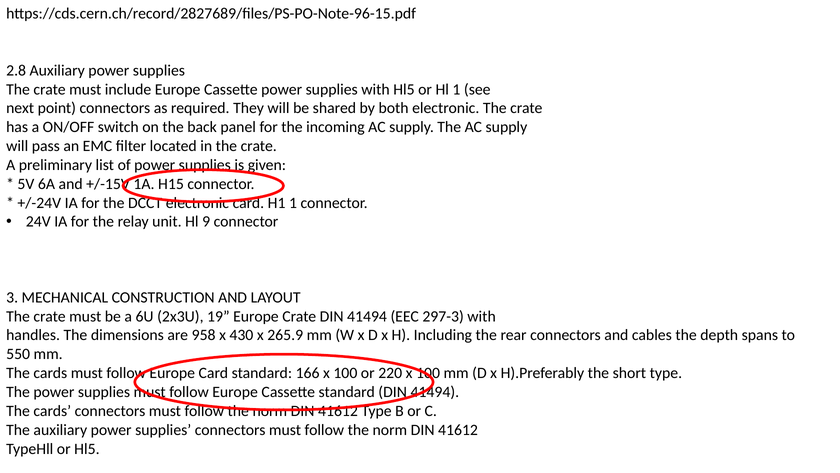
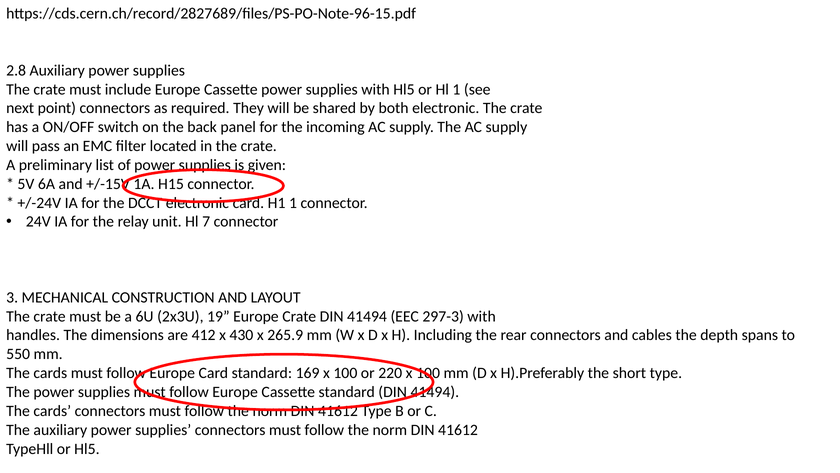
9: 9 -> 7
958: 958 -> 412
166: 166 -> 169
